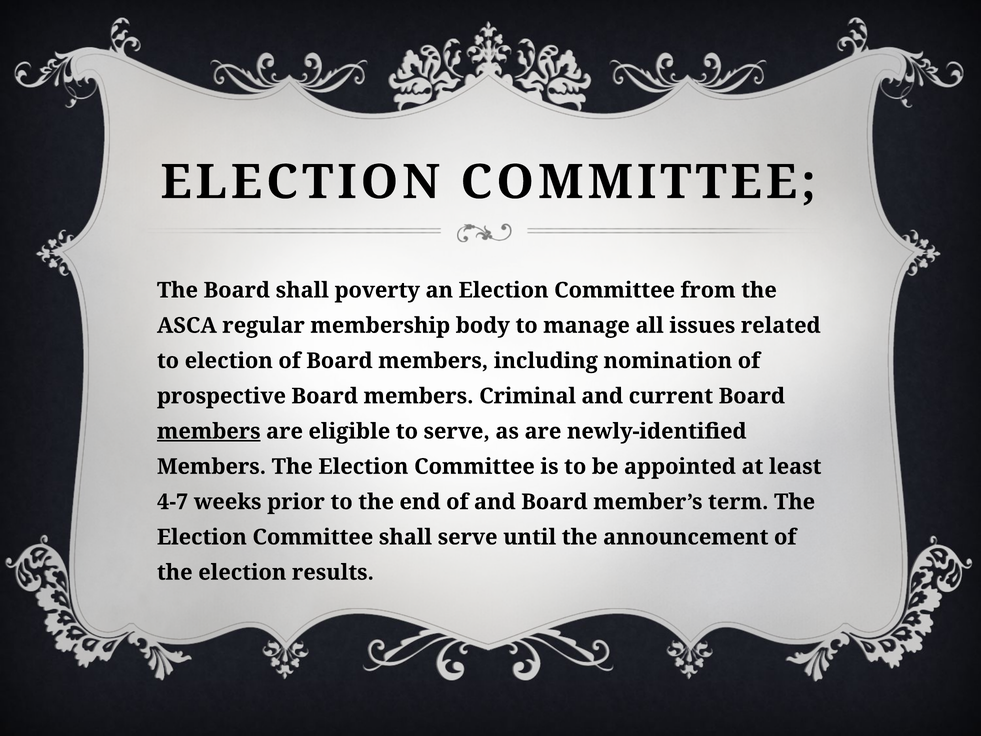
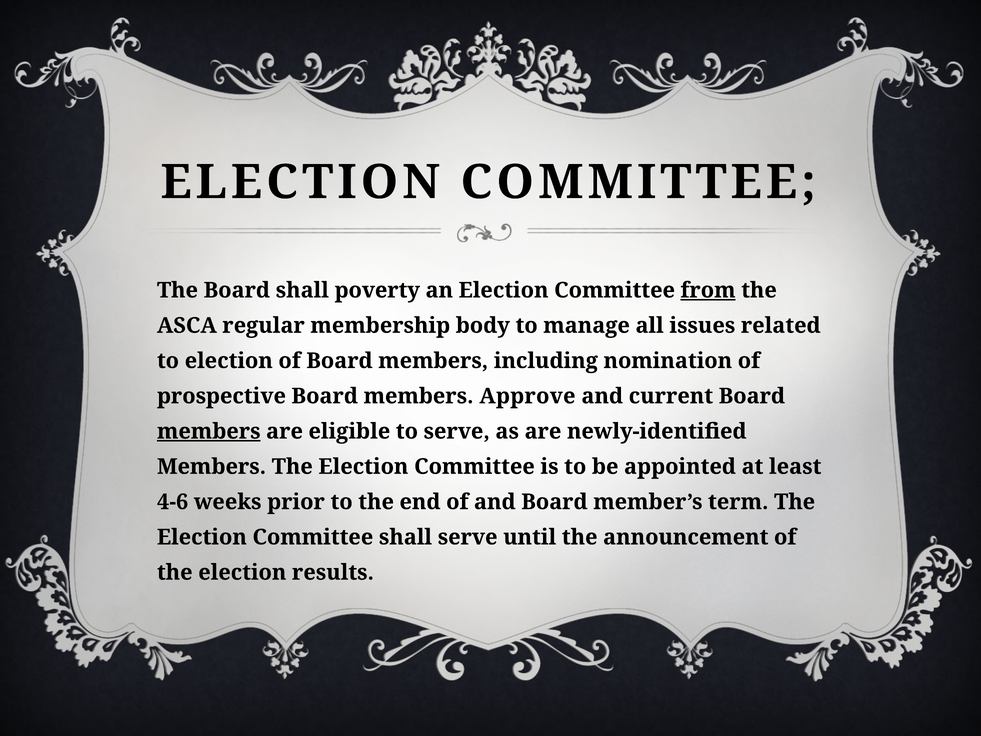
from underline: none -> present
Criminal: Criminal -> Approve
4-7: 4-7 -> 4-6
